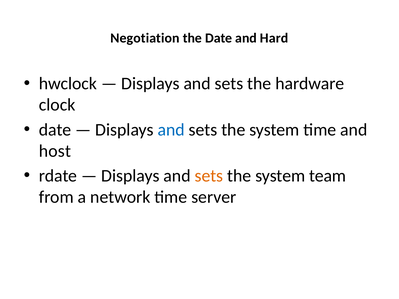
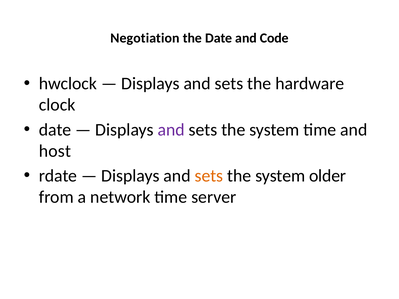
Hard: Hard -> Code
and at (171, 130) colour: blue -> purple
team: team -> older
